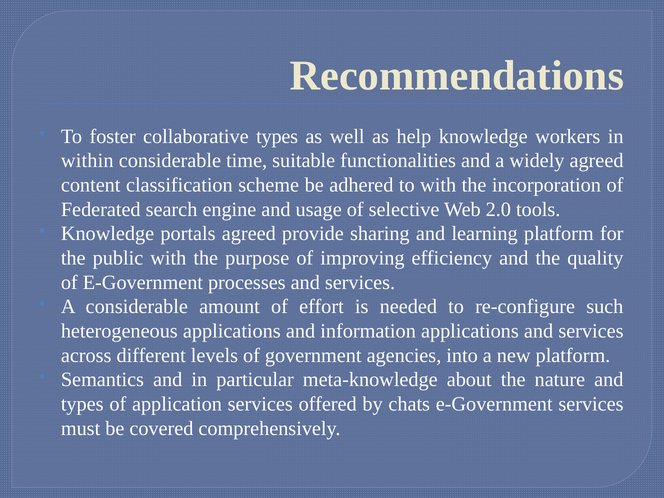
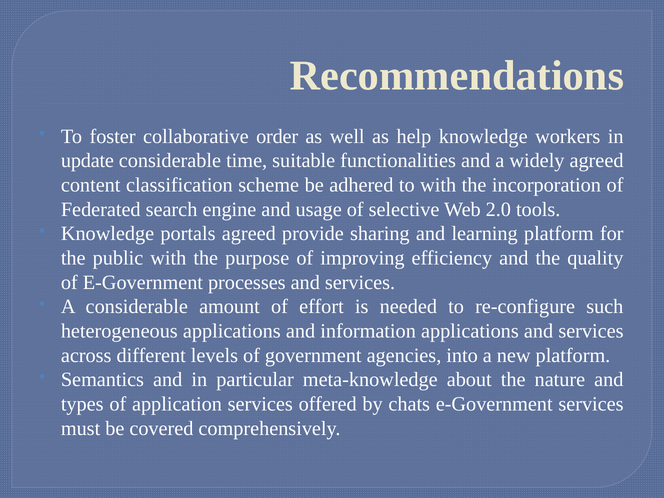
collaborative types: types -> order
within: within -> update
